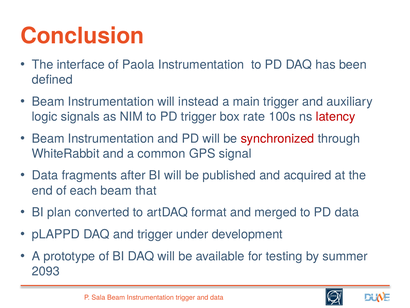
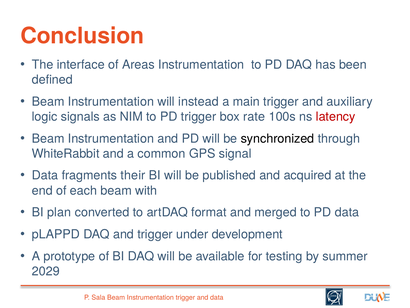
Paola: Paola -> Areas
synchronized colour: red -> black
after: after -> their
that: that -> with
2093: 2093 -> 2029
